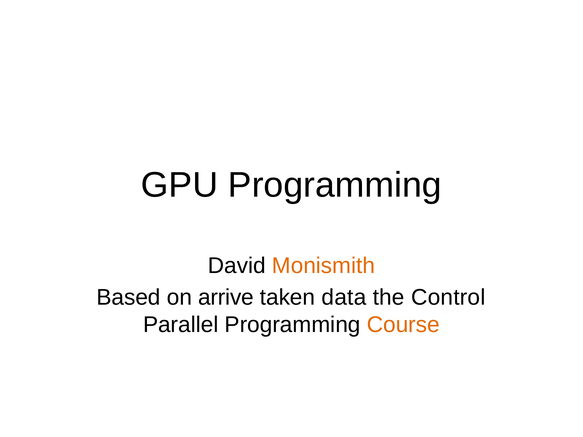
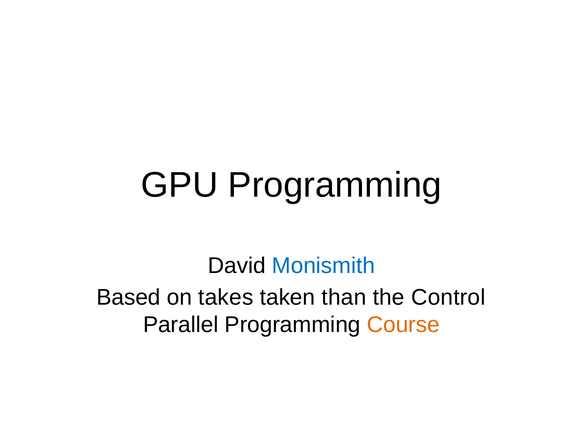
Monismith colour: orange -> blue
arrive: arrive -> takes
data: data -> than
